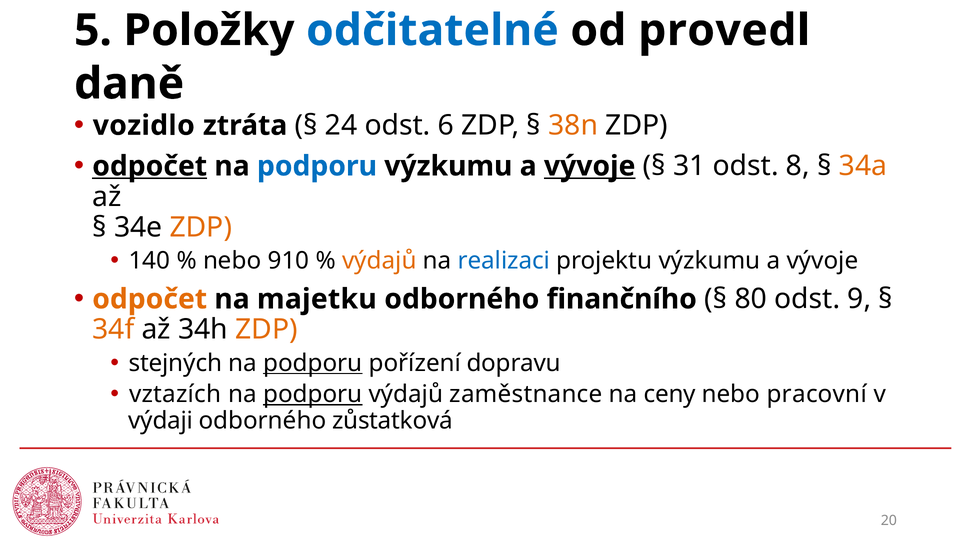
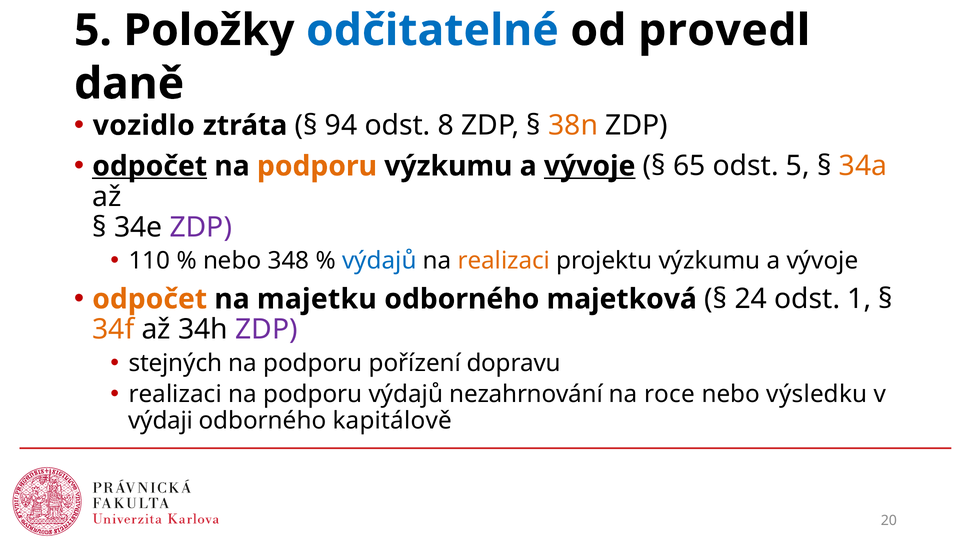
24: 24 -> 94
6: 6 -> 8
podporu at (317, 166) colour: blue -> orange
31: 31 -> 65
odst 8: 8 -> 5
ZDP at (201, 227) colour: orange -> purple
140: 140 -> 110
910: 910 -> 348
výdajů at (379, 261) colour: orange -> blue
realizaci at (504, 261) colour: blue -> orange
finančního: finančního -> majetková
80: 80 -> 24
9: 9 -> 1
ZDP at (266, 330) colour: orange -> purple
podporu at (313, 363) underline: present -> none
vztazích at (175, 394): vztazích -> realizaci
podporu at (313, 394) underline: present -> none
zaměstnance: zaměstnance -> nezahrnování
ceny: ceny -> roce
pracovní: pracovní -> výsledku
zůstatková: zůstatková -> kapitálově
